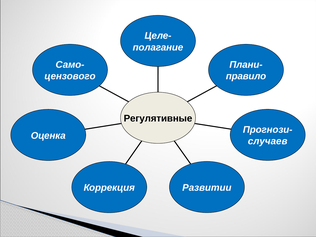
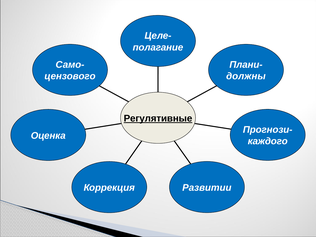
правило: правило -> должны
Регулятивные underline: none -> present
случаев: случаев -> каждого
